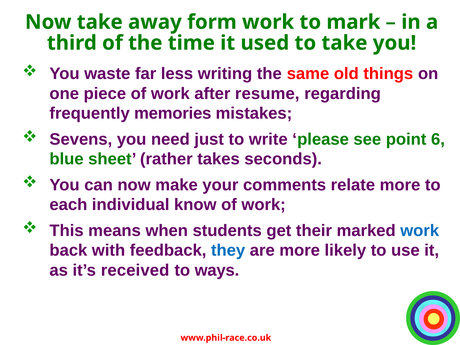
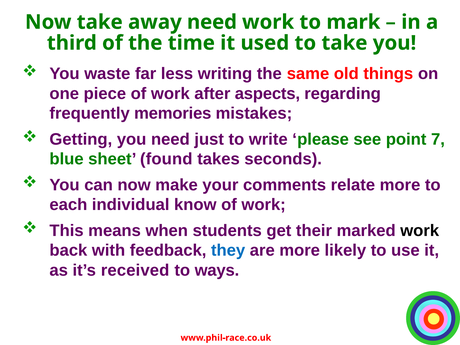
away form: form -> need
resume: resume -> aspects
Sevens: Sevens -> Getting
6: 6 -> 7
rather: rather -> found
work at (420, 231) colour: blue -> black
